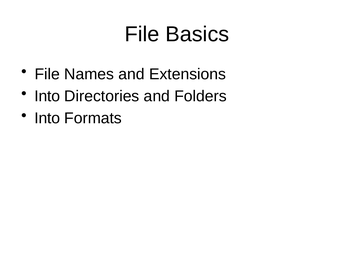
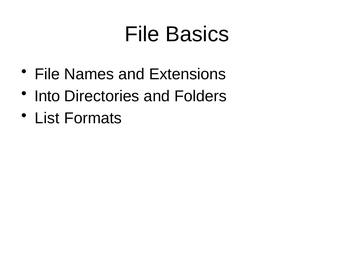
Into at (47, 118): Into -> List
